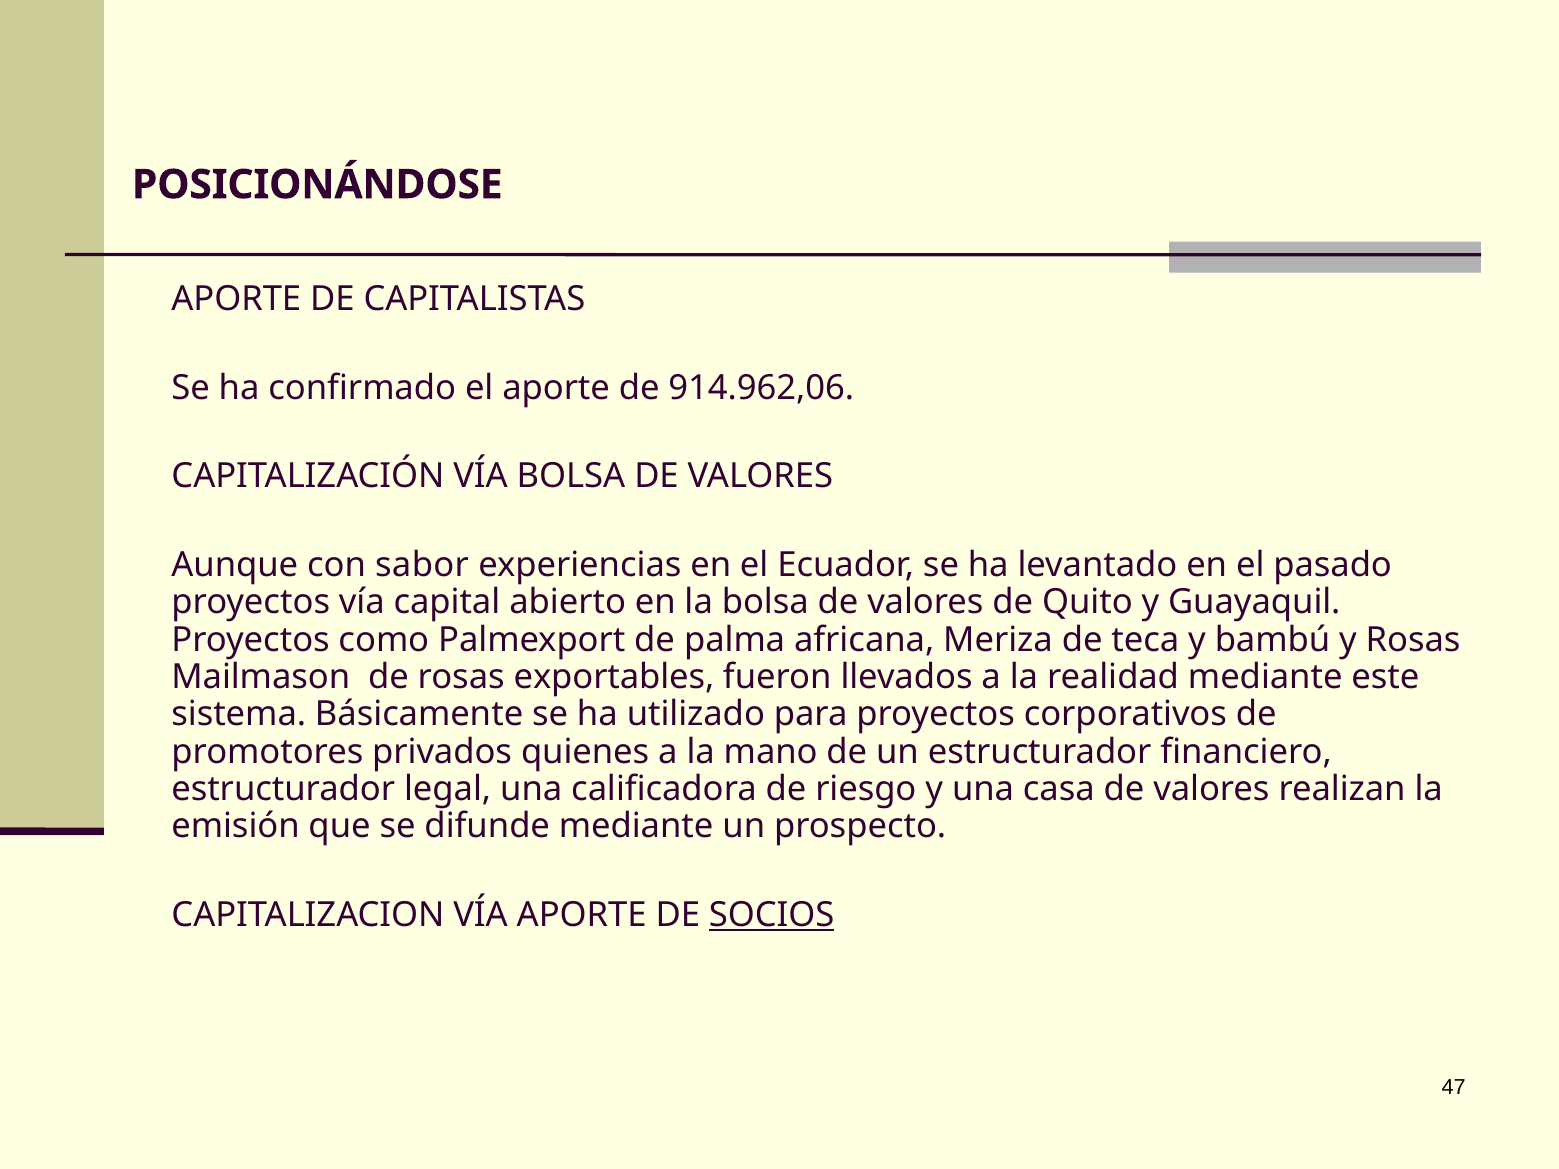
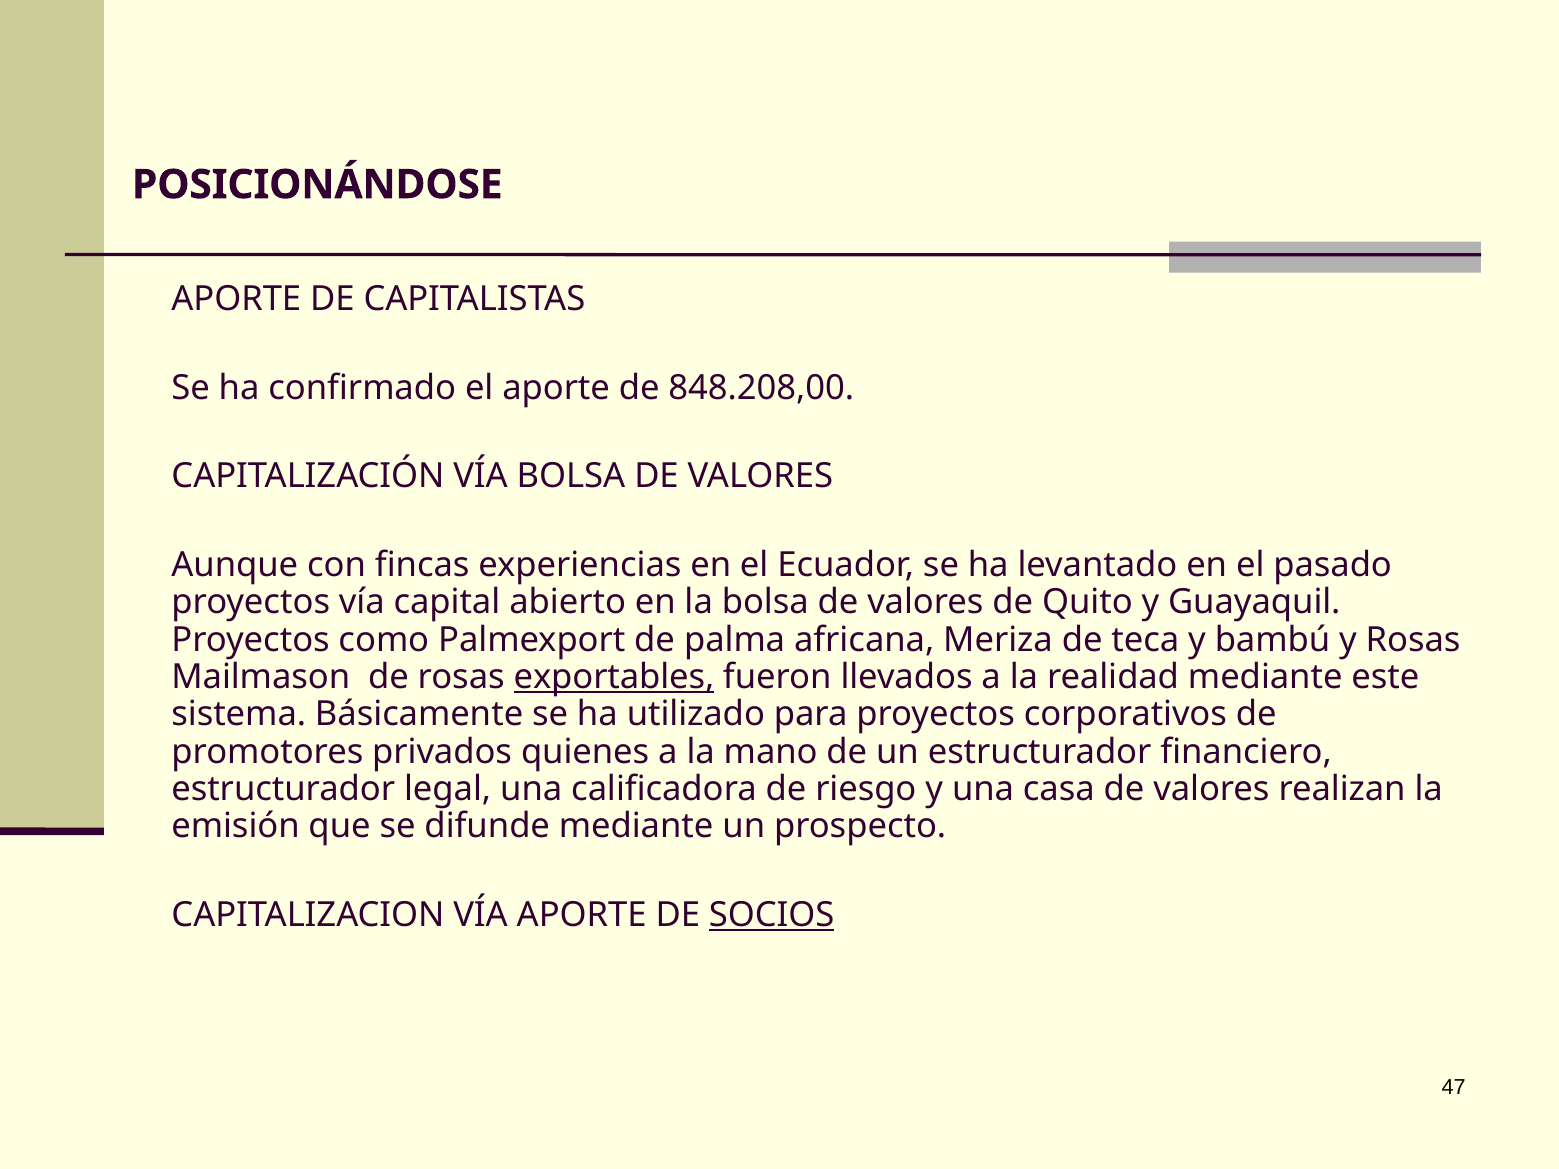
914.962,06: 914.962,06 -> 848.208,00
sabor: sabor -> fincas
exportables underline: none -> present
